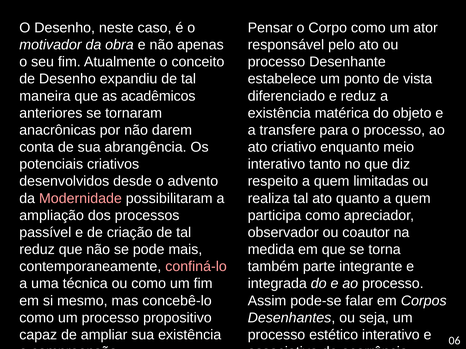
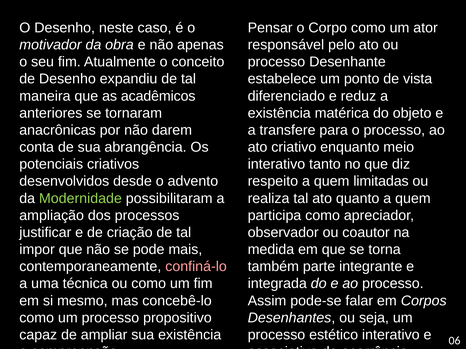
Modernidade colour: pink -> light green
passível: passível -> justificar
reduz at (37, 250): reduz -> impor
